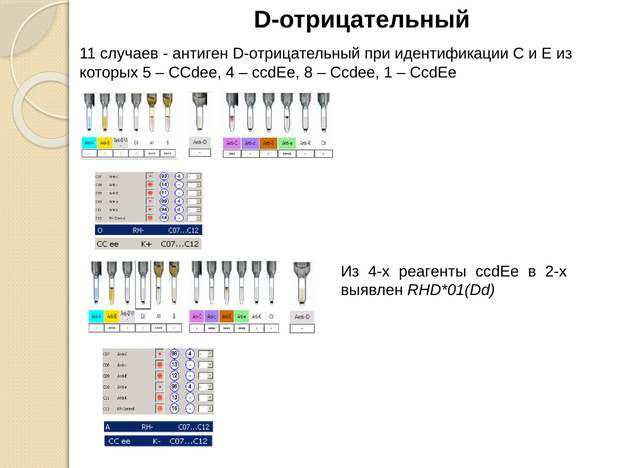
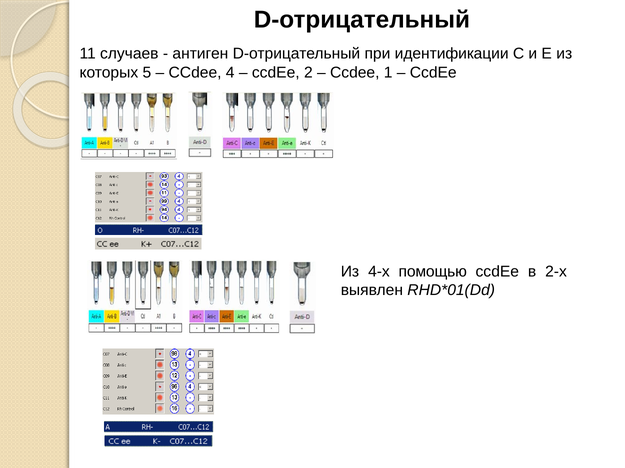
8: 8 -> 2
реагенты: реагенты -> помощью
